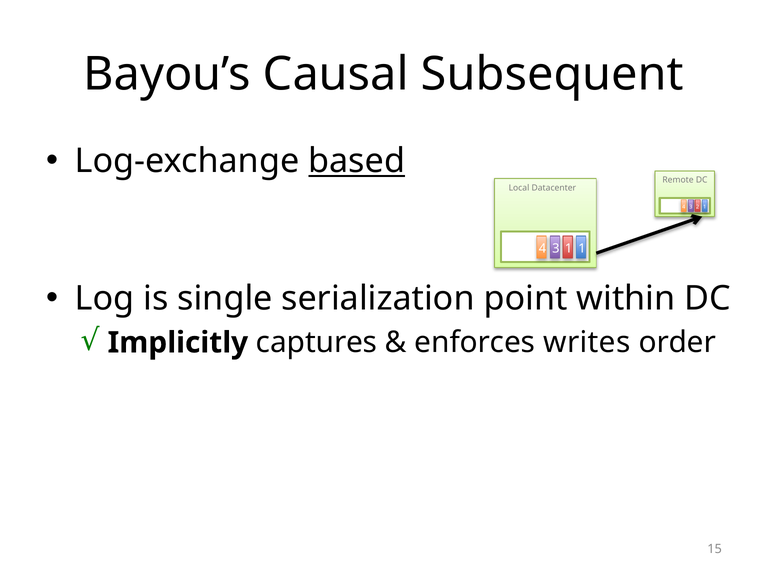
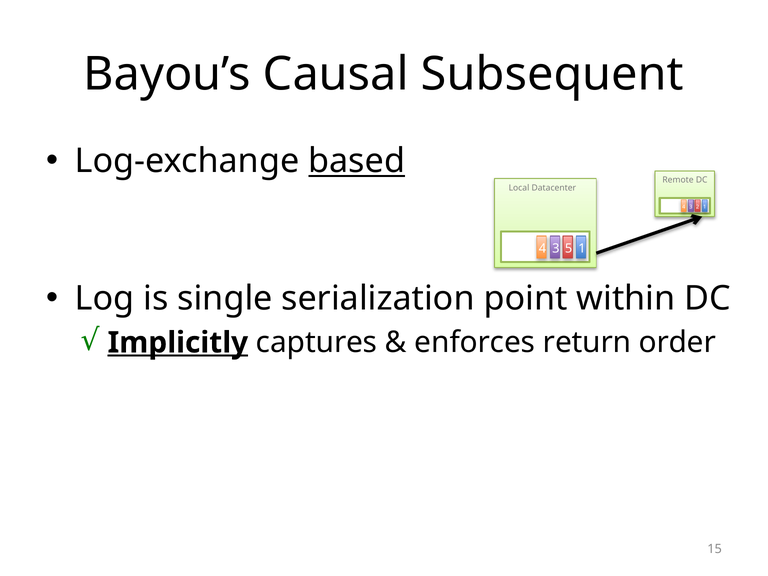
3 1: 1 -> 5
Implicitly underline: none -> present
writes: writes -> return
